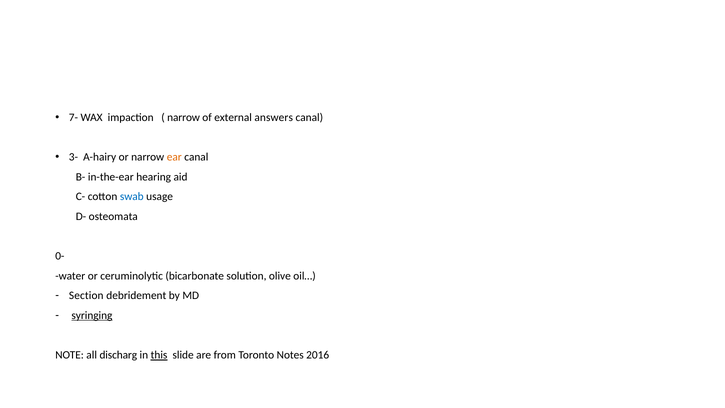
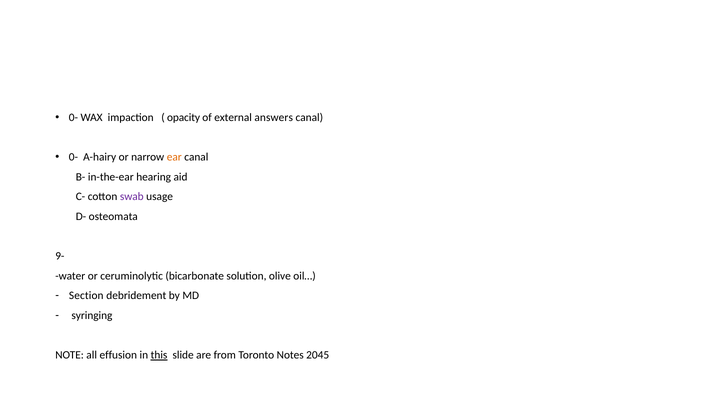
7- at (73, 117): 7- -> 0-
narrow at (184, 117): narrow -> opacity
3- at (73, 157): 3- -> 0-
swab colour: blue -> purple
0-: 0- -> 9-
syringing underline: present -> none
discharg: discharg -> effusion
2016: 2016 -> 2045
